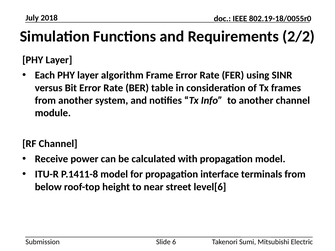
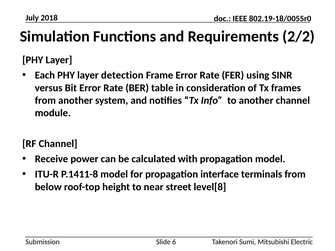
algorithm: algorithm -> detection
level[6: level[6 -> level[8
